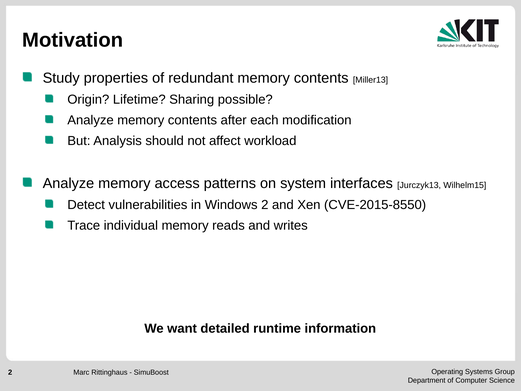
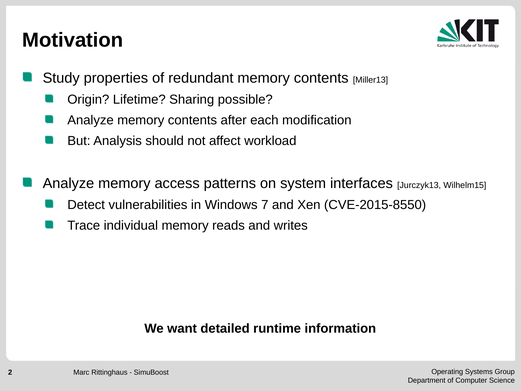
Windows 2: 2 -> 7
